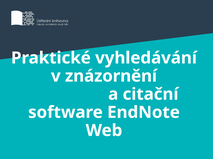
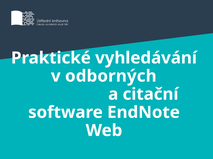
znázornění: znázornění -> odborných
